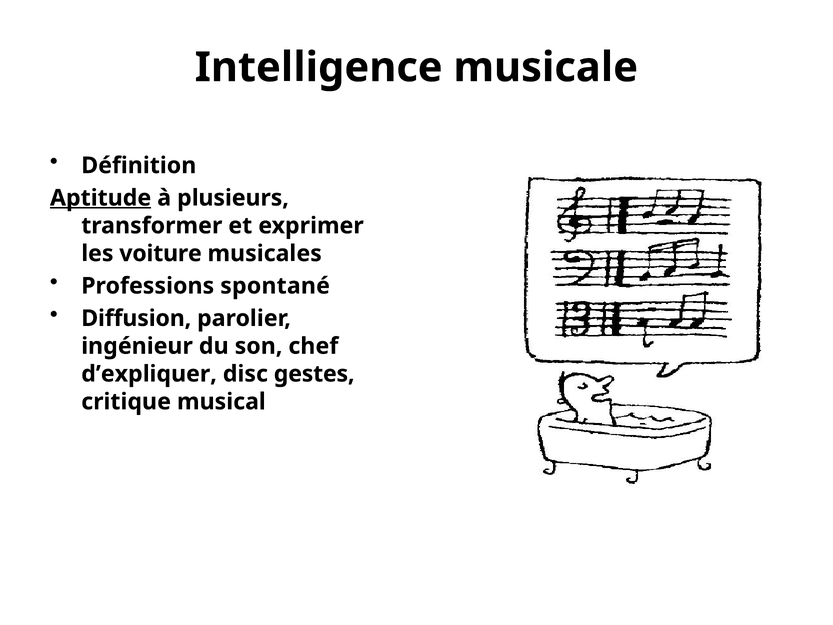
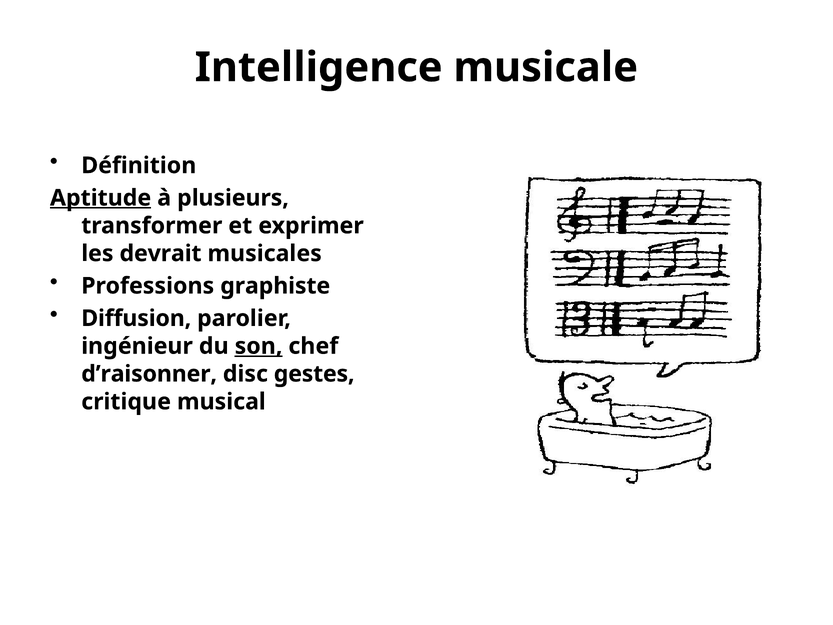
voiture: voiture -> devrait
spontané: spontané -> graphiste
son underline: none -> present
d’expliquer: d’expliquer -> d’raisonner
